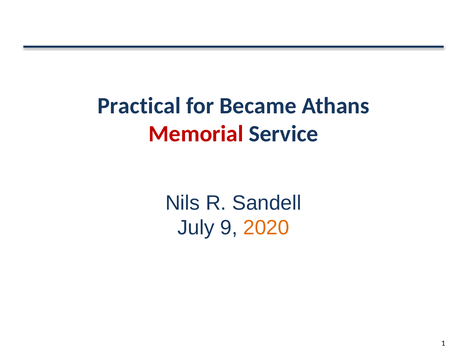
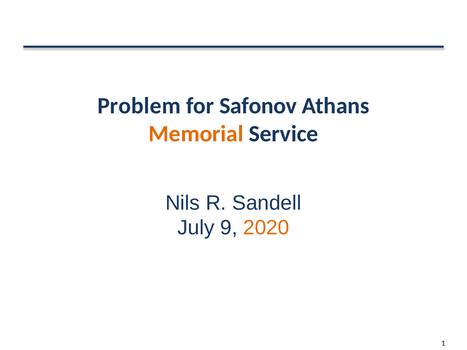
Practical: Practical -> Problem
Became: Became -> Safonov
Memorial colour: red -> orange
